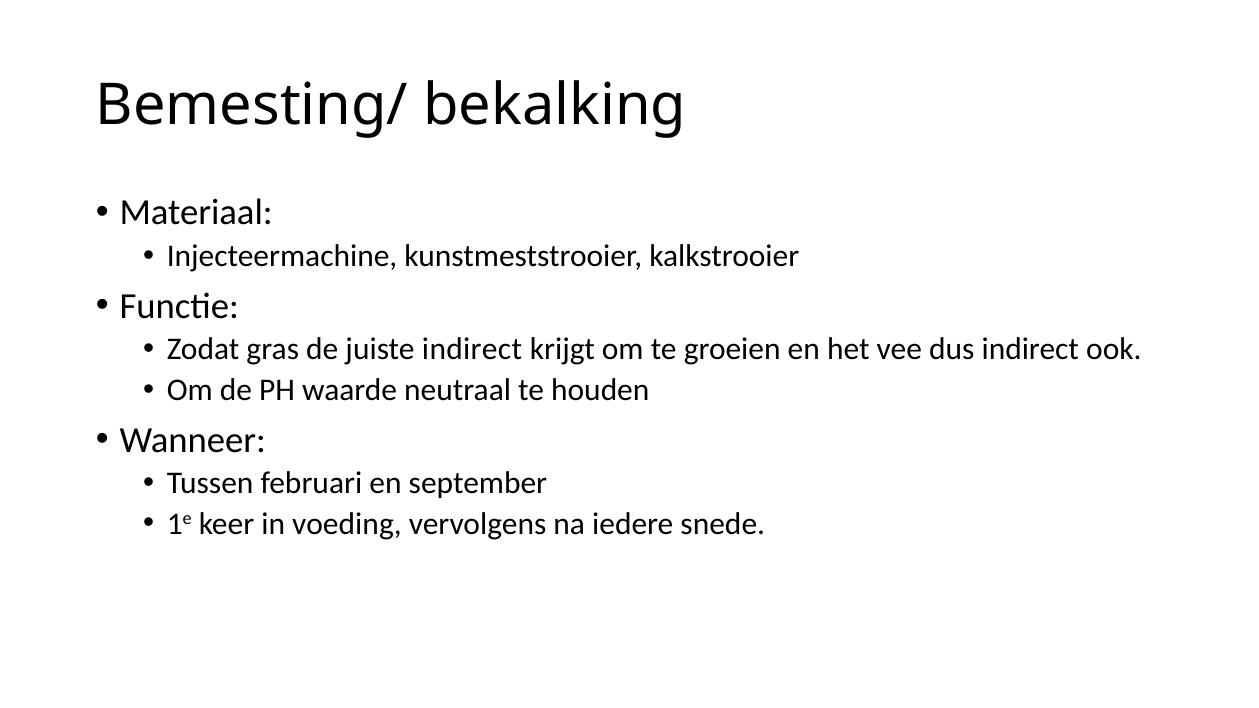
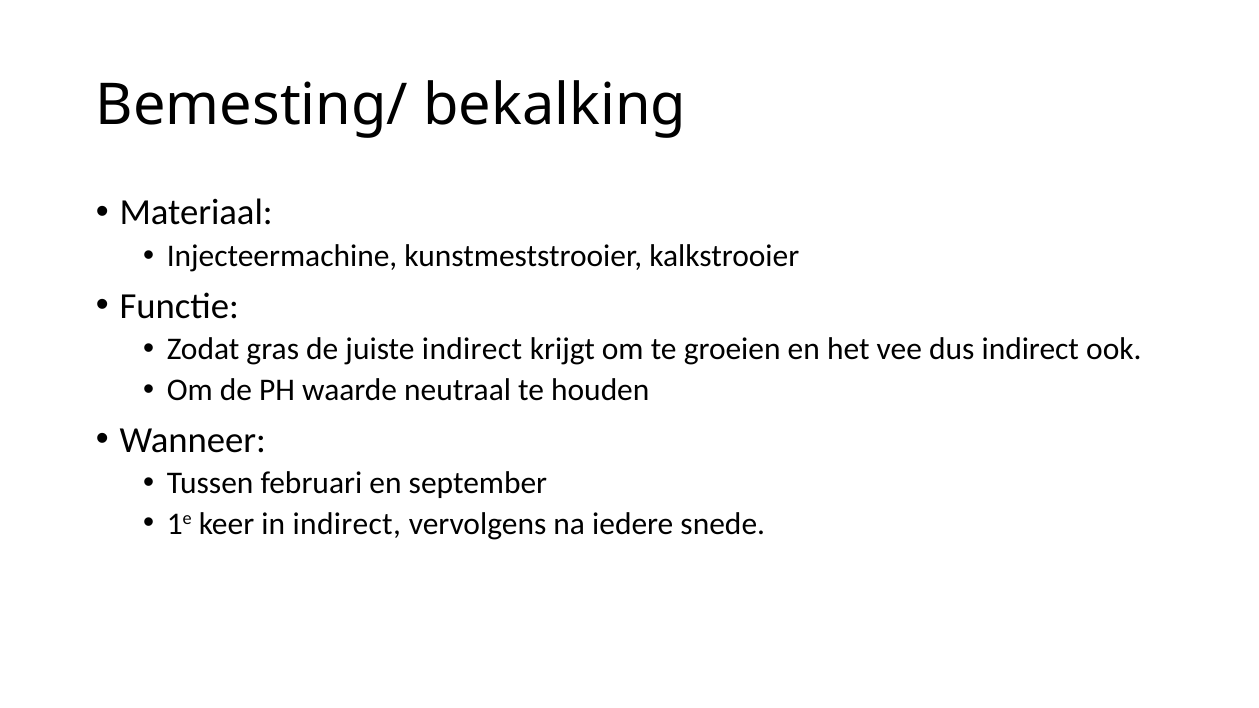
in voeding: voeding -> indirect
